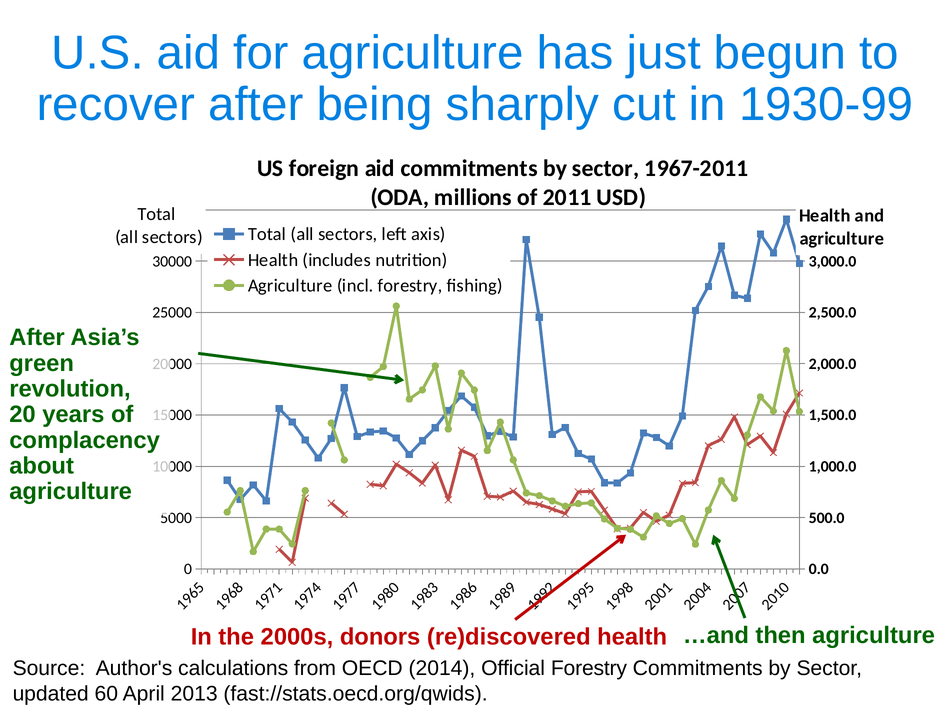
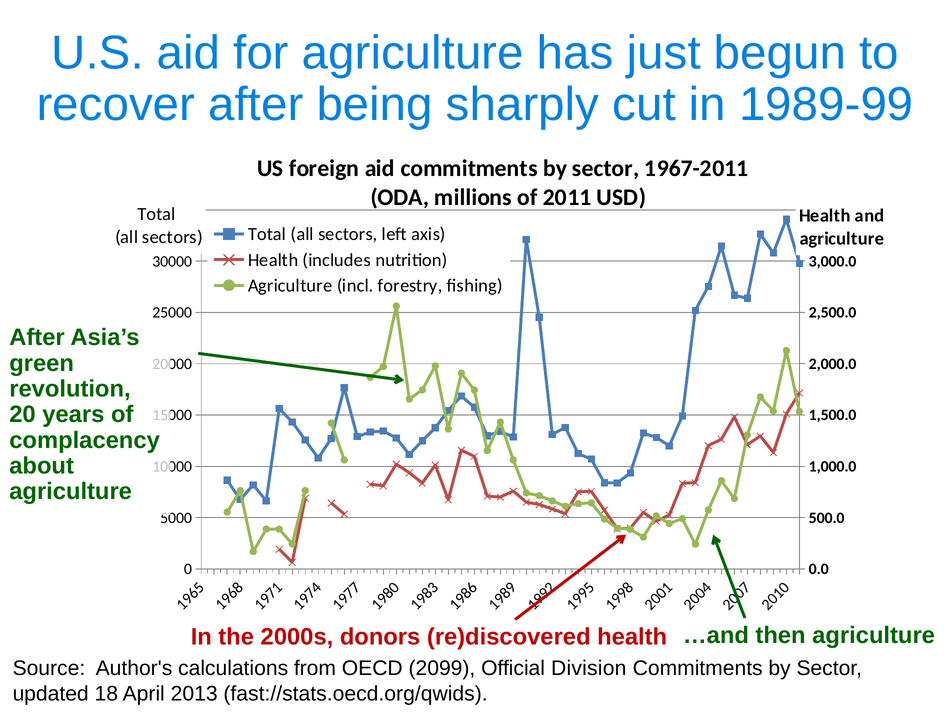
1930-99: 1930-99 -> 1989-99
2014: 2014 -> 2099
Official Forestry: Forestry -> Division
60: 60 -> 18
